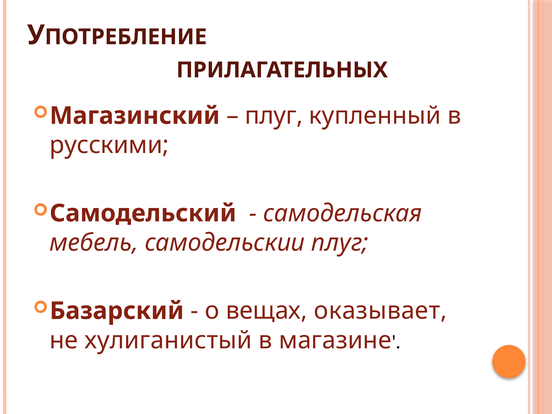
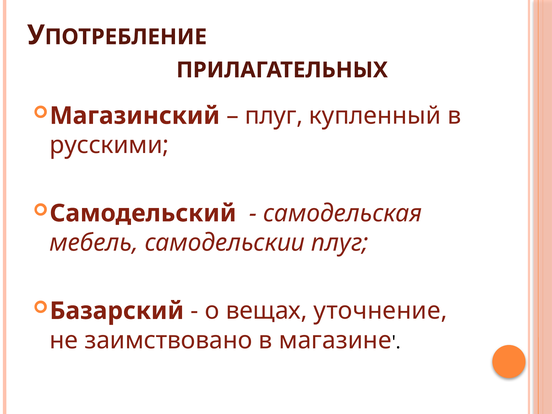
оказывает: оказывает -> уточнение
хулиганистый: хулиганистый -> заимствовано
